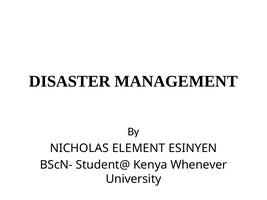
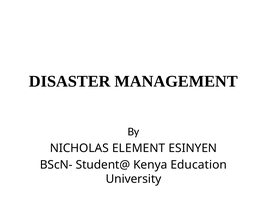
Whenever: Whenever -> Education
